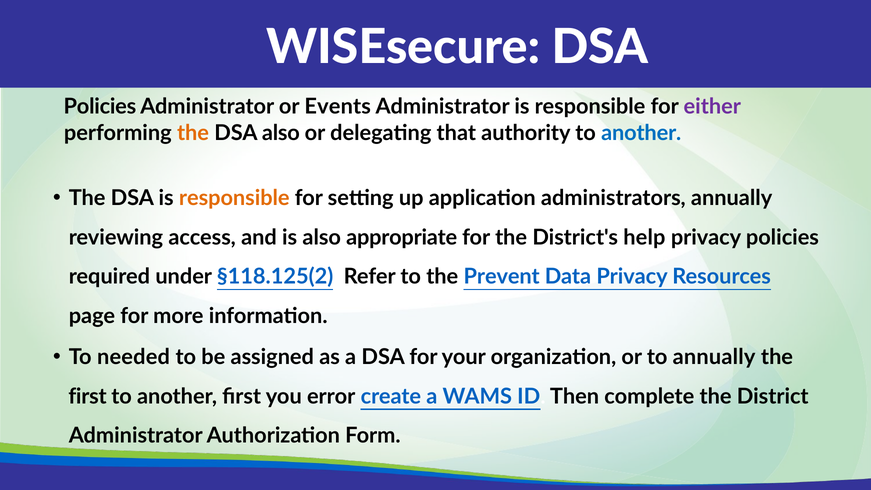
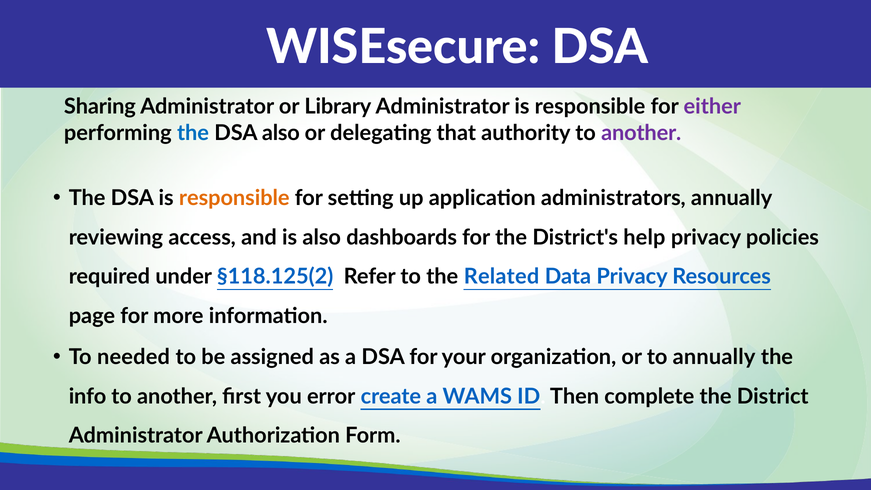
Policies at (100, 107): Policies -> Sharing
Events: Events -> Library
the at (193, 133) colour: orange -> blue
another at (641, 133) colour: blue -> purple
appropriate: appropriate -> dashboards
Prevent: Prevent -> Related
first at (88, 396): first -> info
